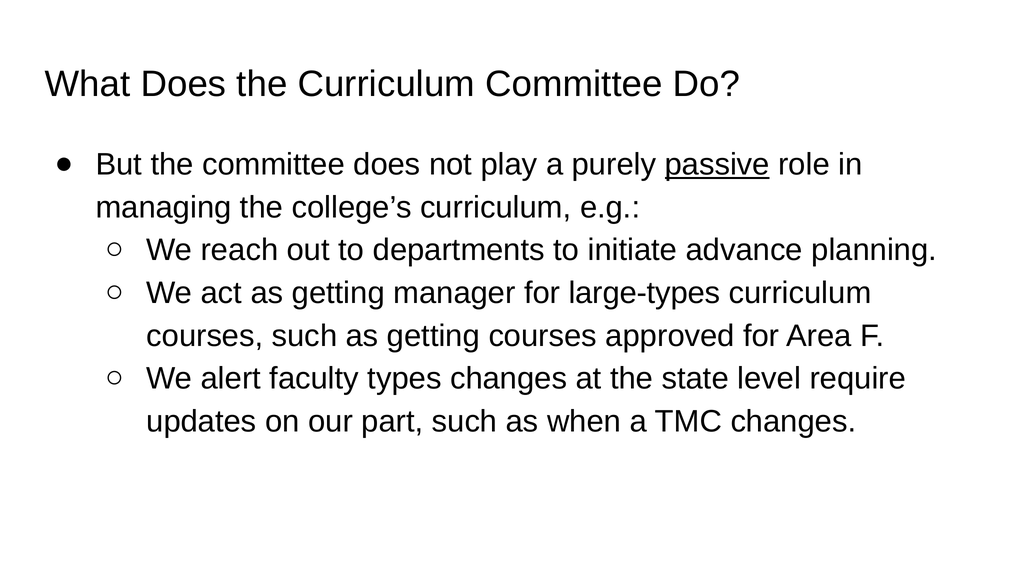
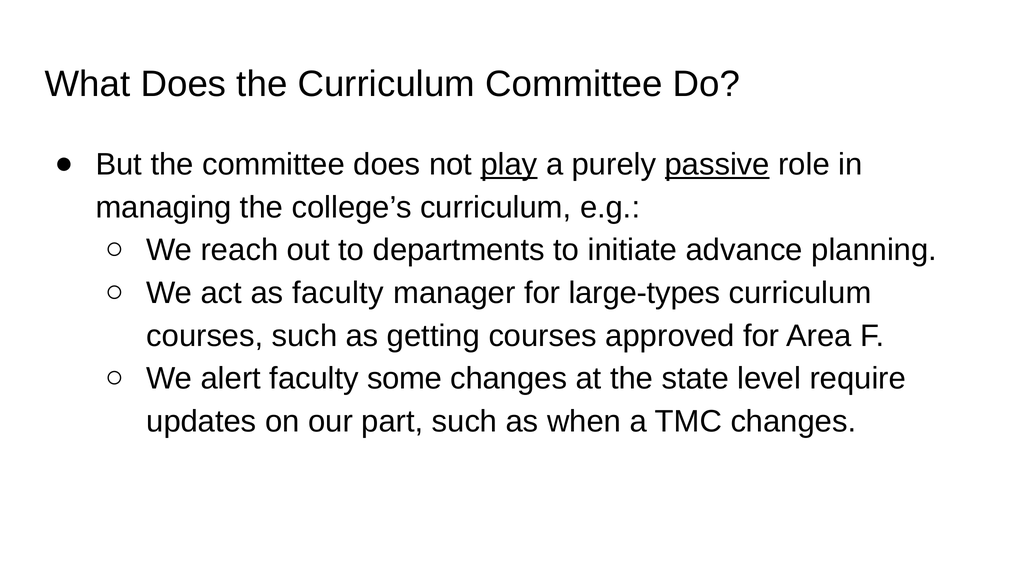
play underline: none -> present
act as getting: getting -> faculty
types: types -> some
